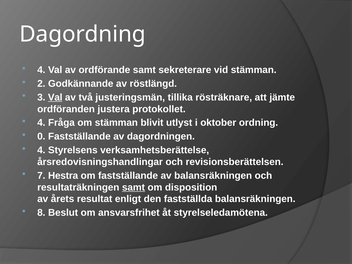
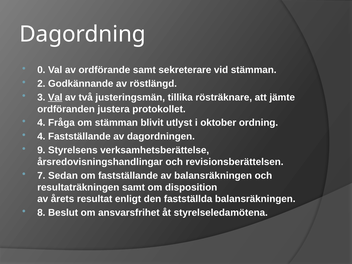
4 at (41, 70): 4 -> 0
0 at (41, 136): 0 -> 4
4 at (41, 150): 4 -> 9
Hestra: Hestra -> Sedan
samt at (133, 187) underline: present -> none
